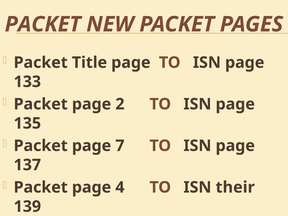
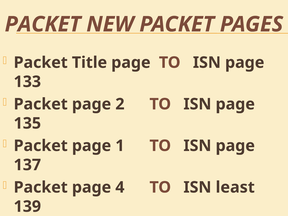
7: 7 -> 1
their: their -> least
